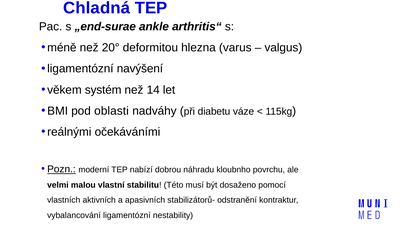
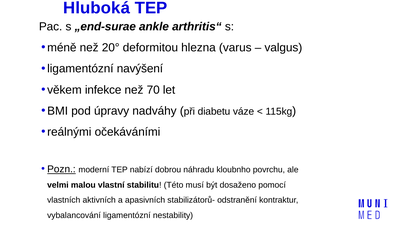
Chladná: Chladná -> Hluboká
systém: systém -> infekce
14: 14 -> 70
oblasti: oblasti -> úpravy
